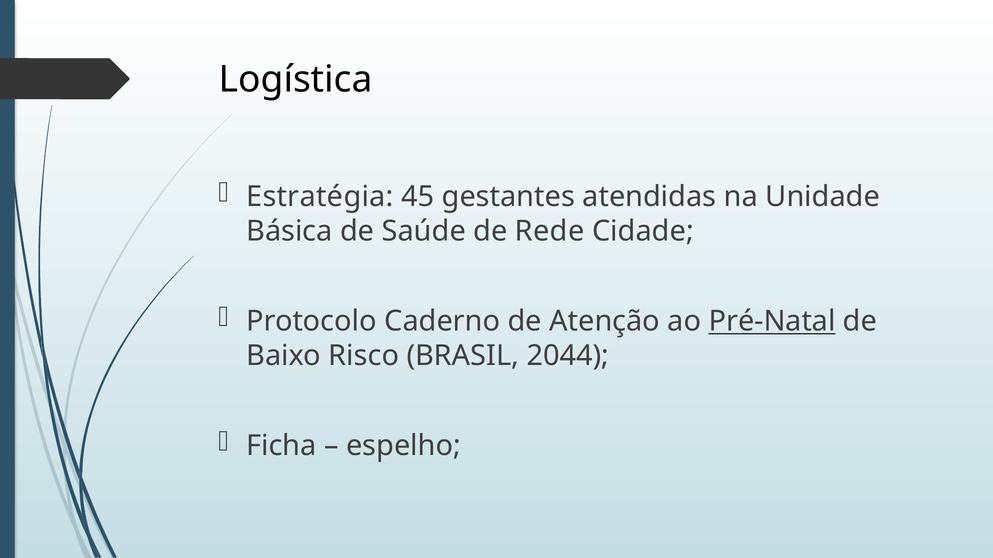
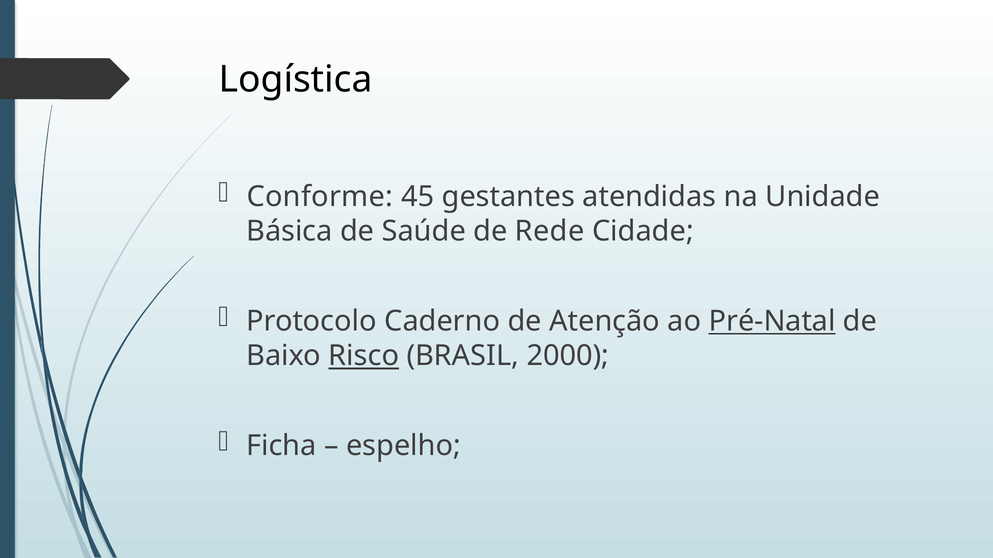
Estratégia: Estratégia -> Conforme
Risco underline: none -> present
2044: 2044 -> 2000
